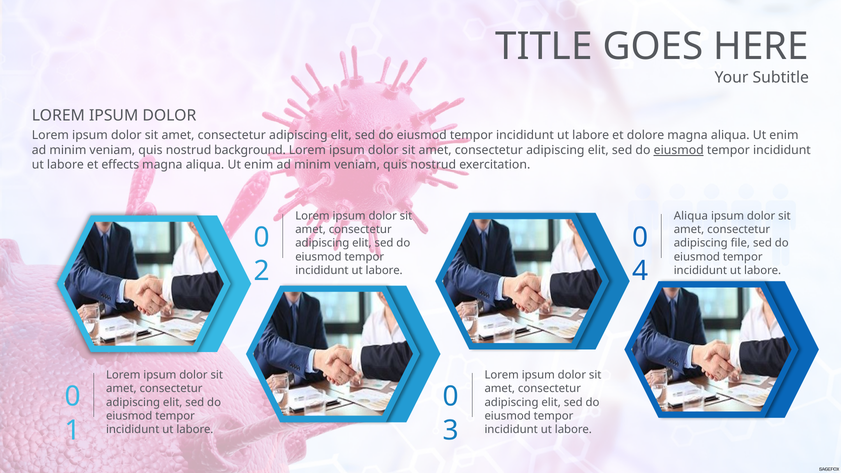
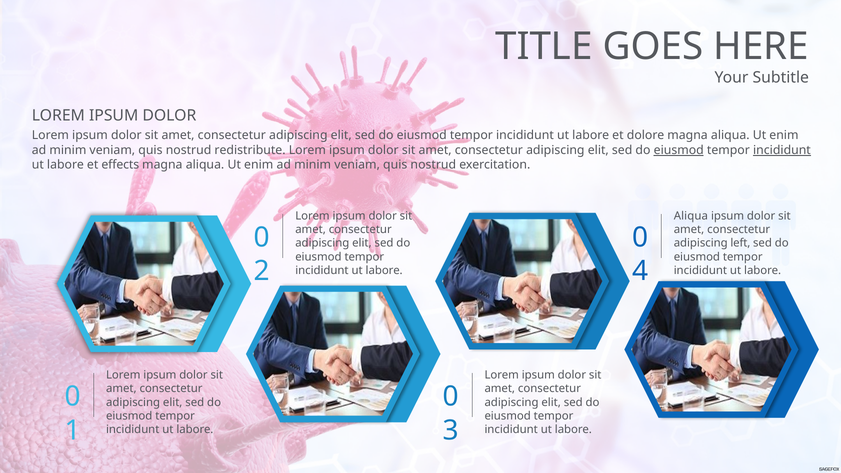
background: background -> redistribute
incididunt at (782, 150) underline: none -> present
file: file -> left
